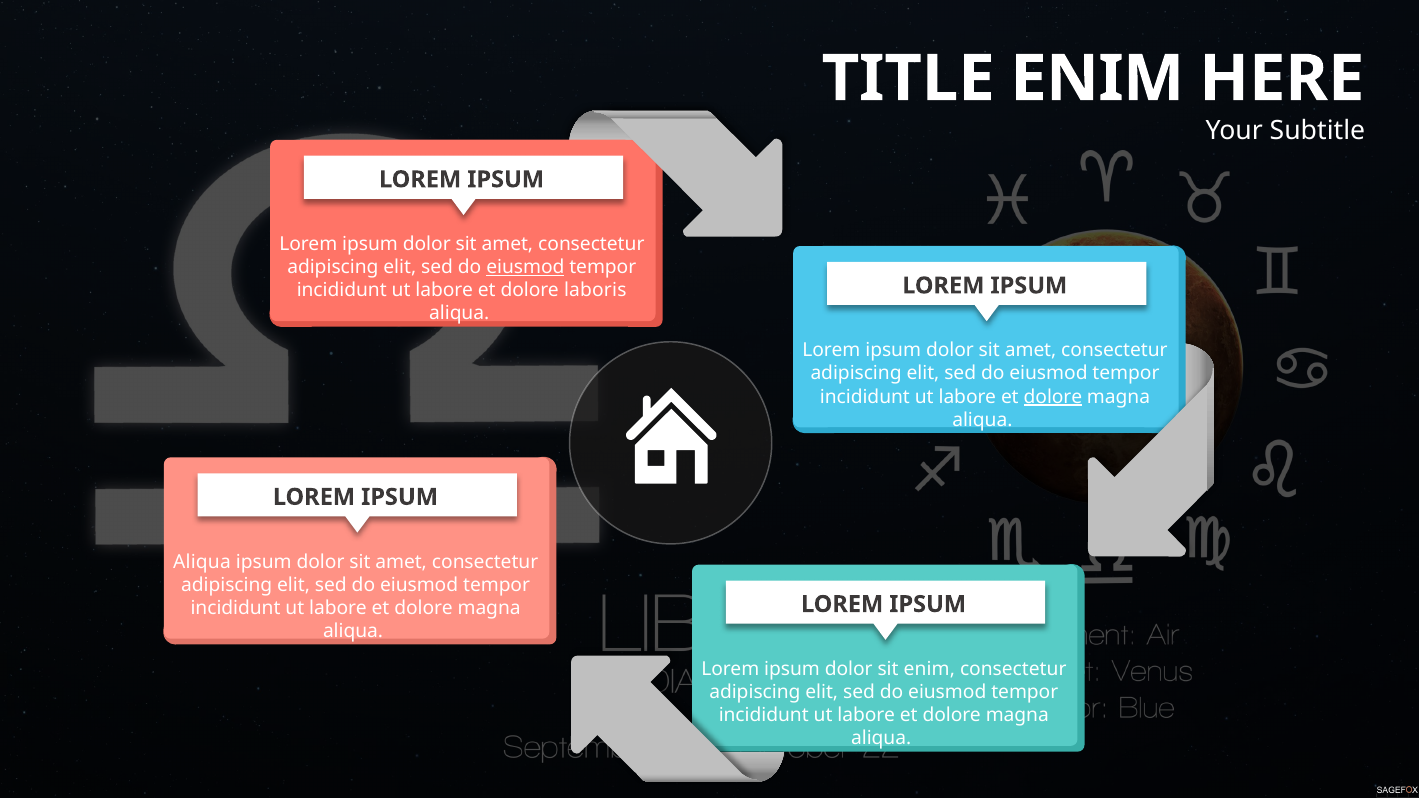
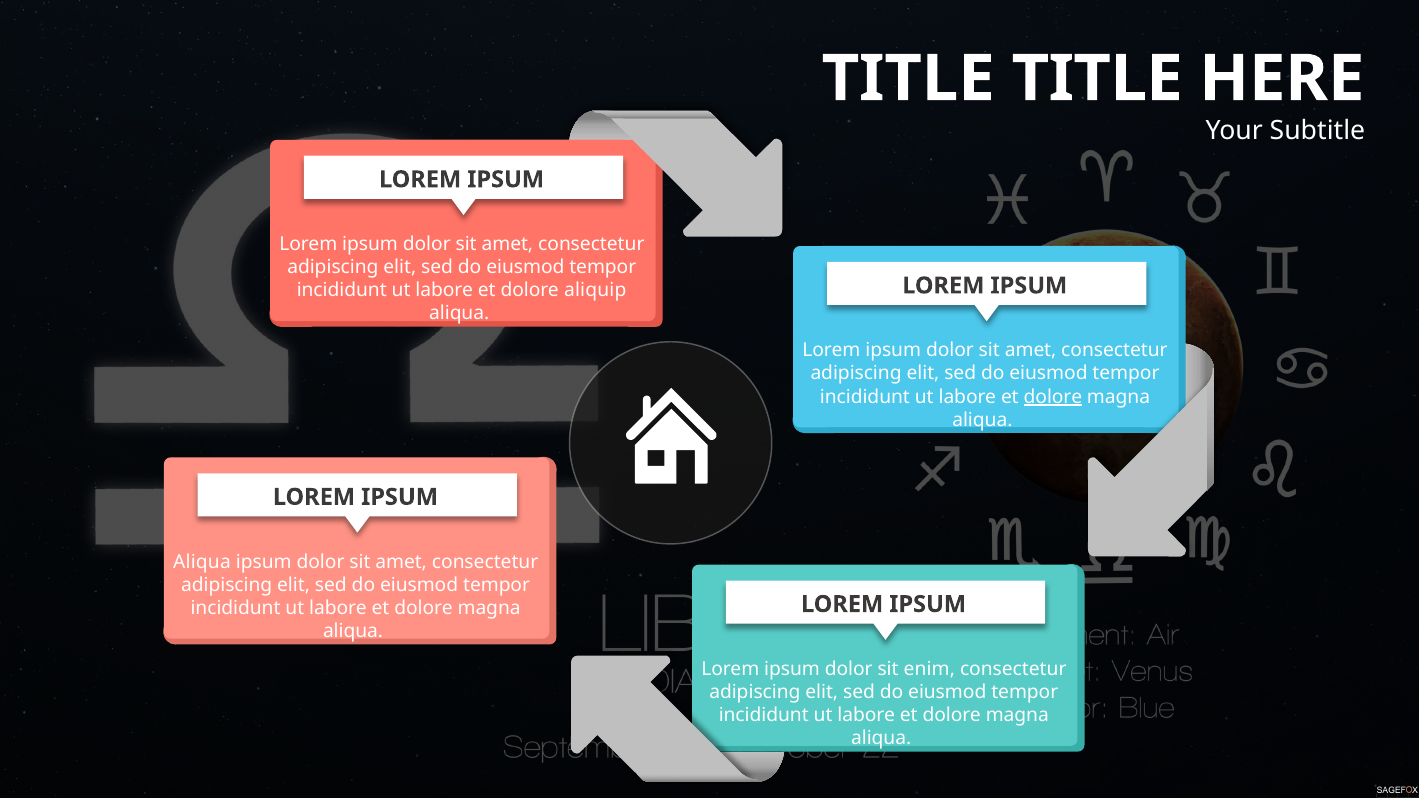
TITLE ENIM: ENIM -> TITLE
eiusmod at (525, 268) underline: present -> none
laboris: laboris -> aliquip
